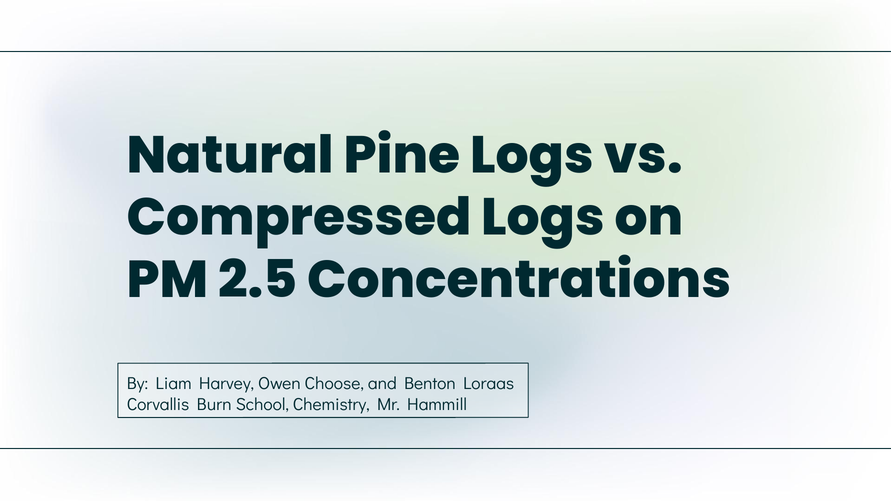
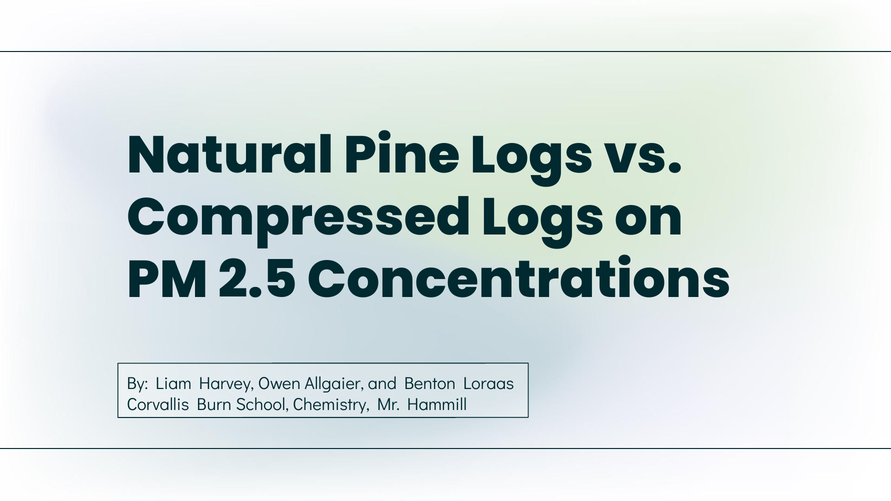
Choose: Choose -> Allgaier
